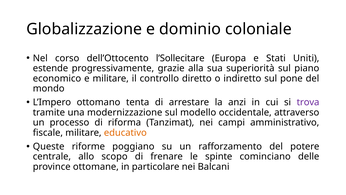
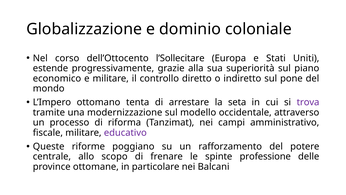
anzi: anzi -> seta
educativo colour: orange -> purple
cominciano: cominciano -> professione
